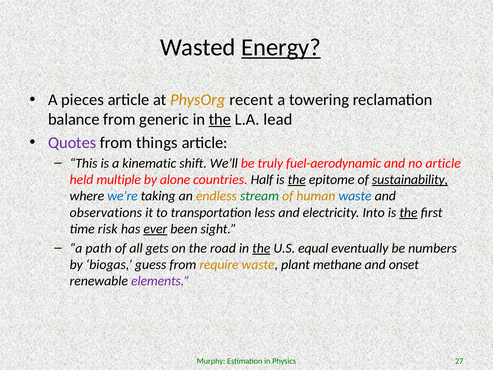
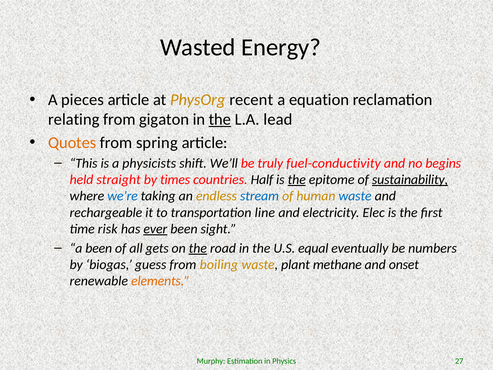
Energy underline: present -> none
towering: towering -> equation
balance: balance -> relating
generic: generic -> gigaton
Quotes colour: purple -> orange
things: things -> spring
kinematic: kinematic -> physicists
fuel-aerodynamic: fuel-aerodynamic -> fuel-conductivity
no article: article -> begins
multiple: multiple -> straight
alone: alone -> times
stream colour: green -> blue
observations: observations -> rechargeable
less: less -> line
Into: Into -> Elec
the at (408, 212) underline: present -> none
a path: path -> been
the at (198, 248) underline: none -> present
the at (261, 248) underline: present -> none
require: require -> boiling
elements colour: purple -> orange
